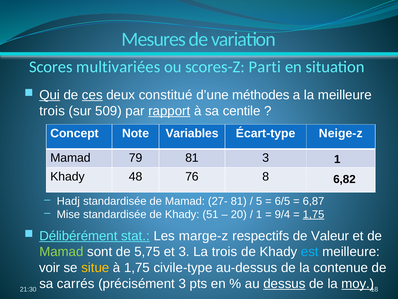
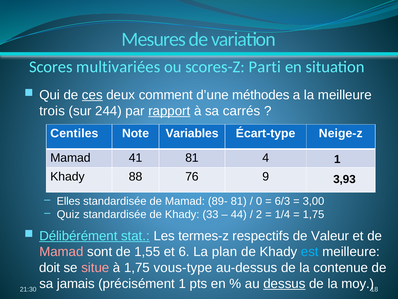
Qui underline: present -> none
constitué: constitué -> comment
509: 509 -> 244
centile: centile -> carrés
Concept: Concept -> Centiles
79: 79 -> 41
81 3: 3 -> 4
48: 48 -> 88
8: 8 -> 9
6,82: 6,82 -> 3,93
Hadj: Hadj -> Elles
27-: 27- -> 89-
5: 5 -> 0
6/5: 6/5 -> 6/3
6,87: 6,87 -> 3,00
Mise: Mise -> Quiz
51: 51 -> 33
20: 20 -> 44
1 at (259, 214): 1 -> 2
9/4: 9/4 -> 1/4
1,75 at (313, 214) underline: present -> none
marge-z: marge-z -> termes-z
Mamad at (61, 251) colour: light green -> pink
5,75: 5,75 -> 1,55
et 3: 3 -> 6
La trois: trois -> plan
voir: voir -> doit
situe colour: yellow -> pink
civile-type: civile-type -> vous-type
carrés: carrés -> jamais
précisément 3: 3 -> 1
moy underline: present -> none
